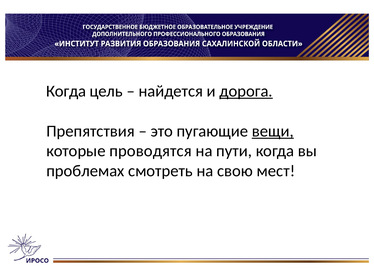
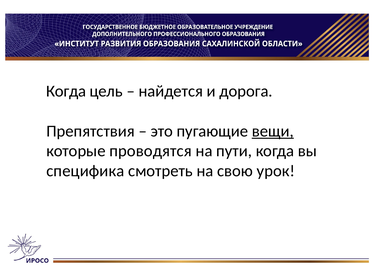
дорога underline: present -> none
проблемах: проблемах -> специфика
мест: мест -> урок
